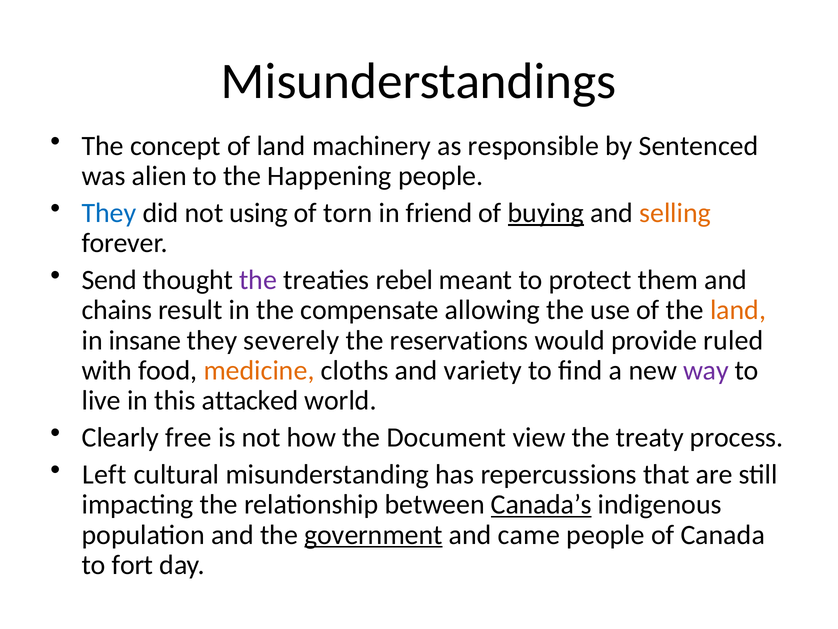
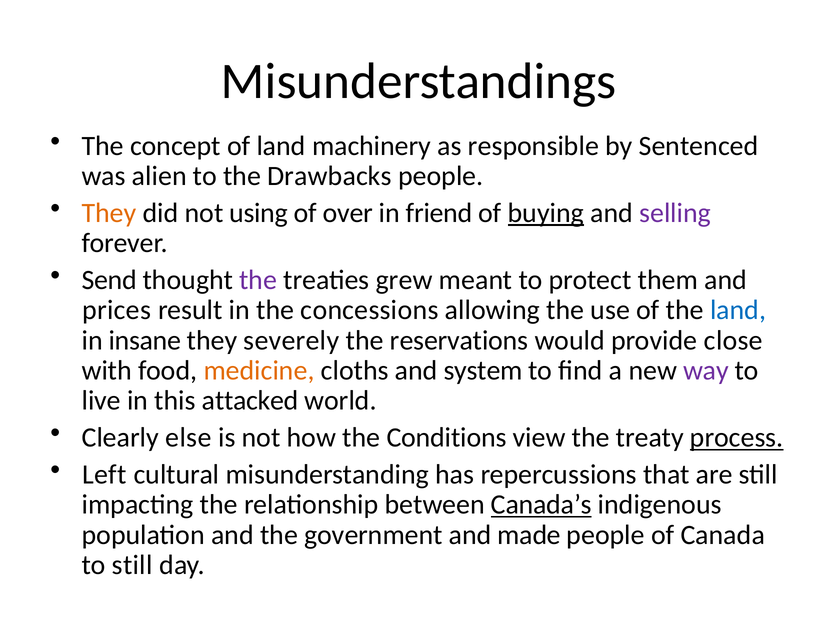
Happening: Happening -> Drawbacks
They at (109, 213) colour: blue -> orange
torn: torn -> over
selling colour: orange -> purple
rebel: rebel -> grew
chains: chains -> prices
compensate: compensate -> concessions
land at (738, 310) colour: orange -> blue
ruled: ruled -> close
variety: variety -> system
free: free -> else
Document: Document -> Conditions
process underline: none -> present
government underline: present -> none
came: came -> made
to fort: fort -> still
